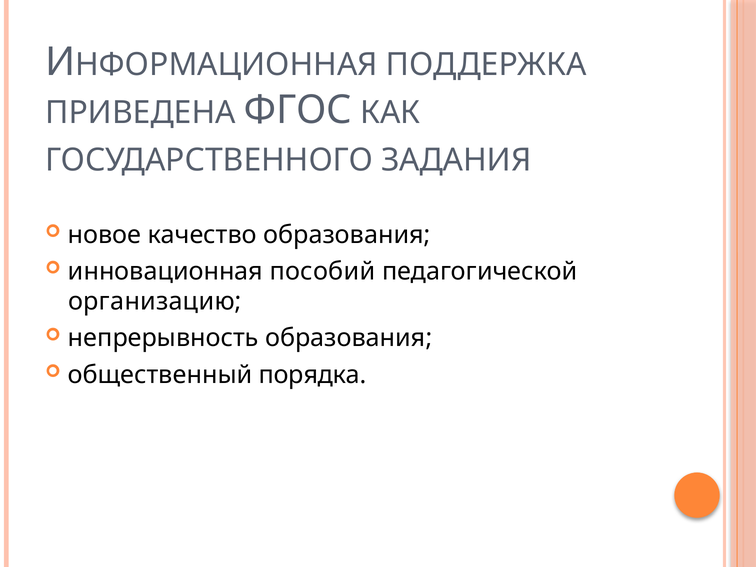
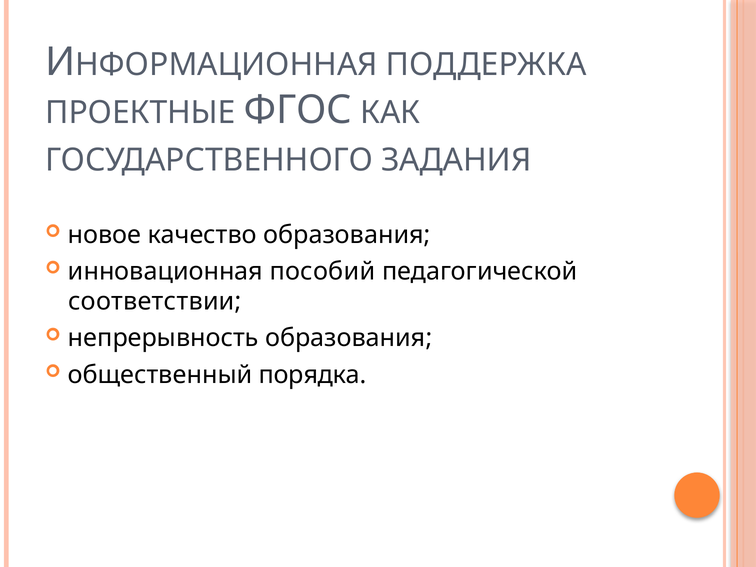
ПРИВЕДЕНА: ПРИВЕДЕНА -> ПРОЕКТНЫЕ
организацию: организацию -> соответствии
